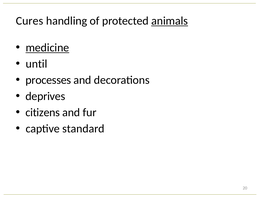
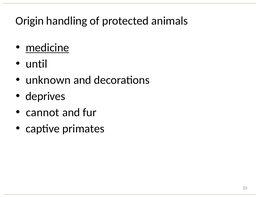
Cures: Cures -> Origin
animals underline: present -> none
processes: processes -> unknown
citizens: citizens -> cannot
standard: standard -> primates
